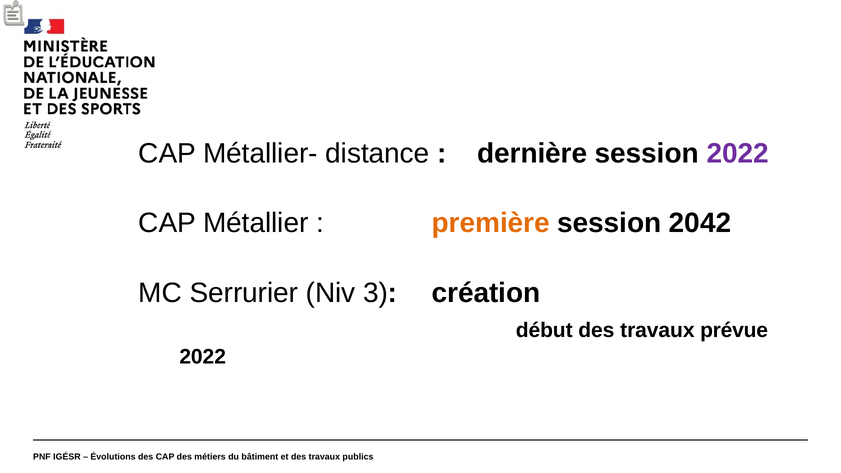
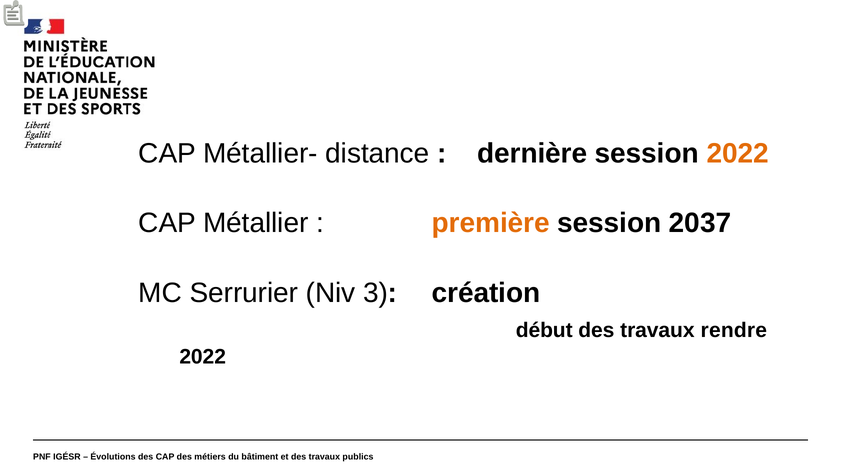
2022 at (738, 153) colour: purple -> orange
2042: 2042 -> 2037
prévue: prévue -> rendre
